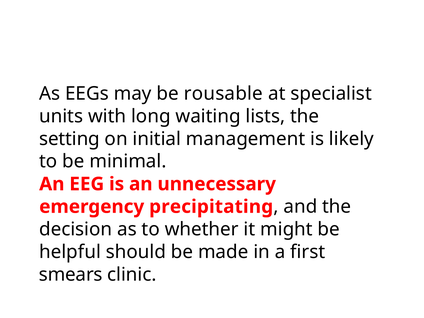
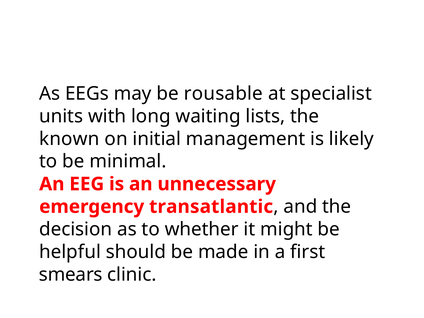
setting: setting -> known
precipitating: precipitating -> transatlantic
